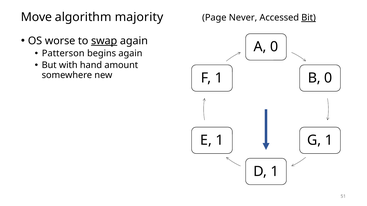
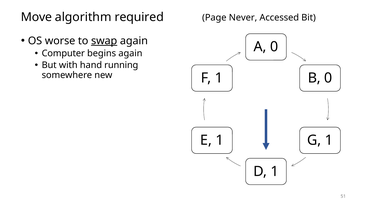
majority: majority -> required
Bit underline: present -> none
Patterson: Patterson -> Computer
amount: amount -> running
